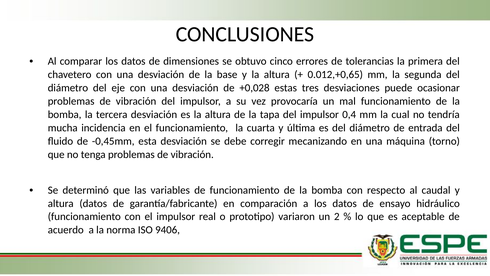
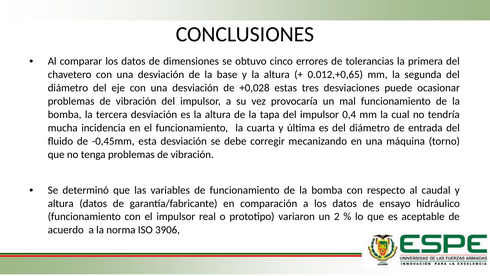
9406: 9406 -> 3906
